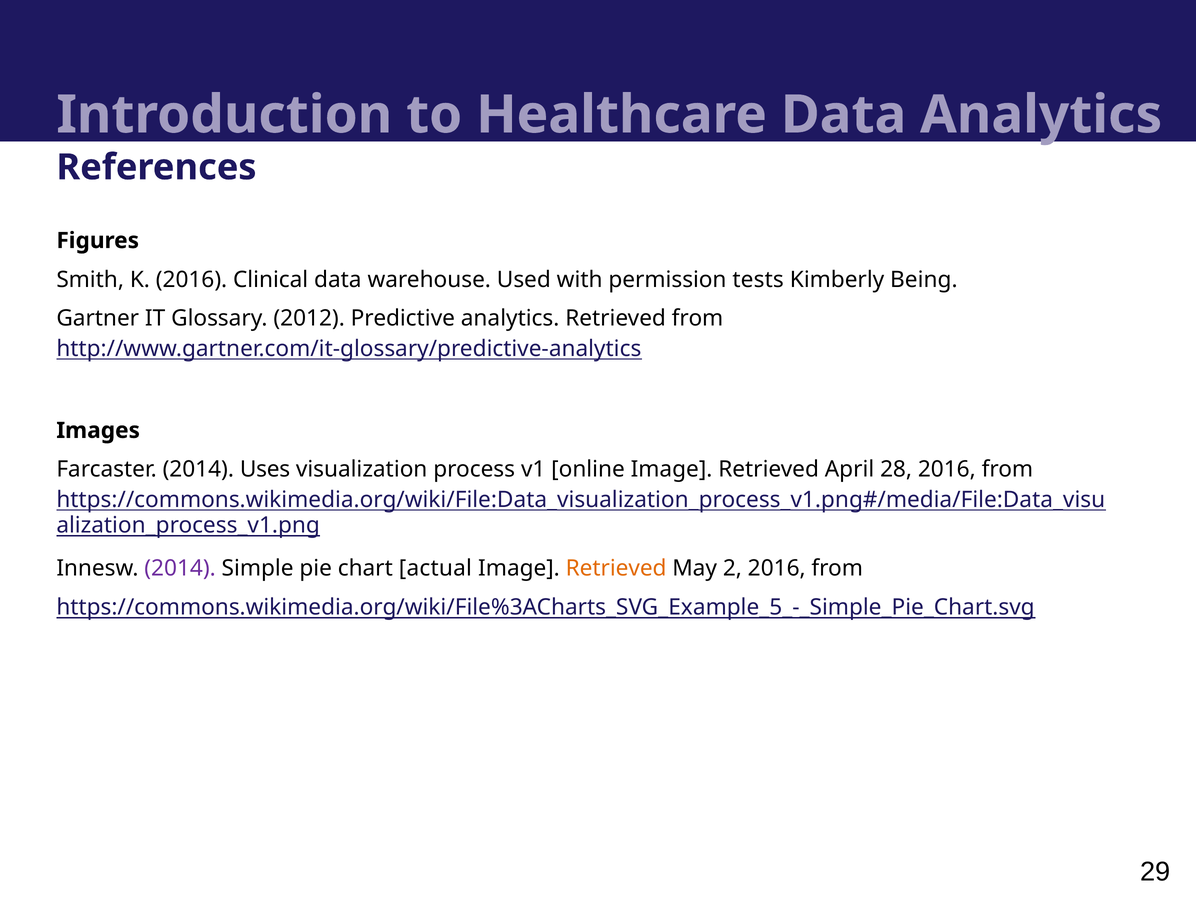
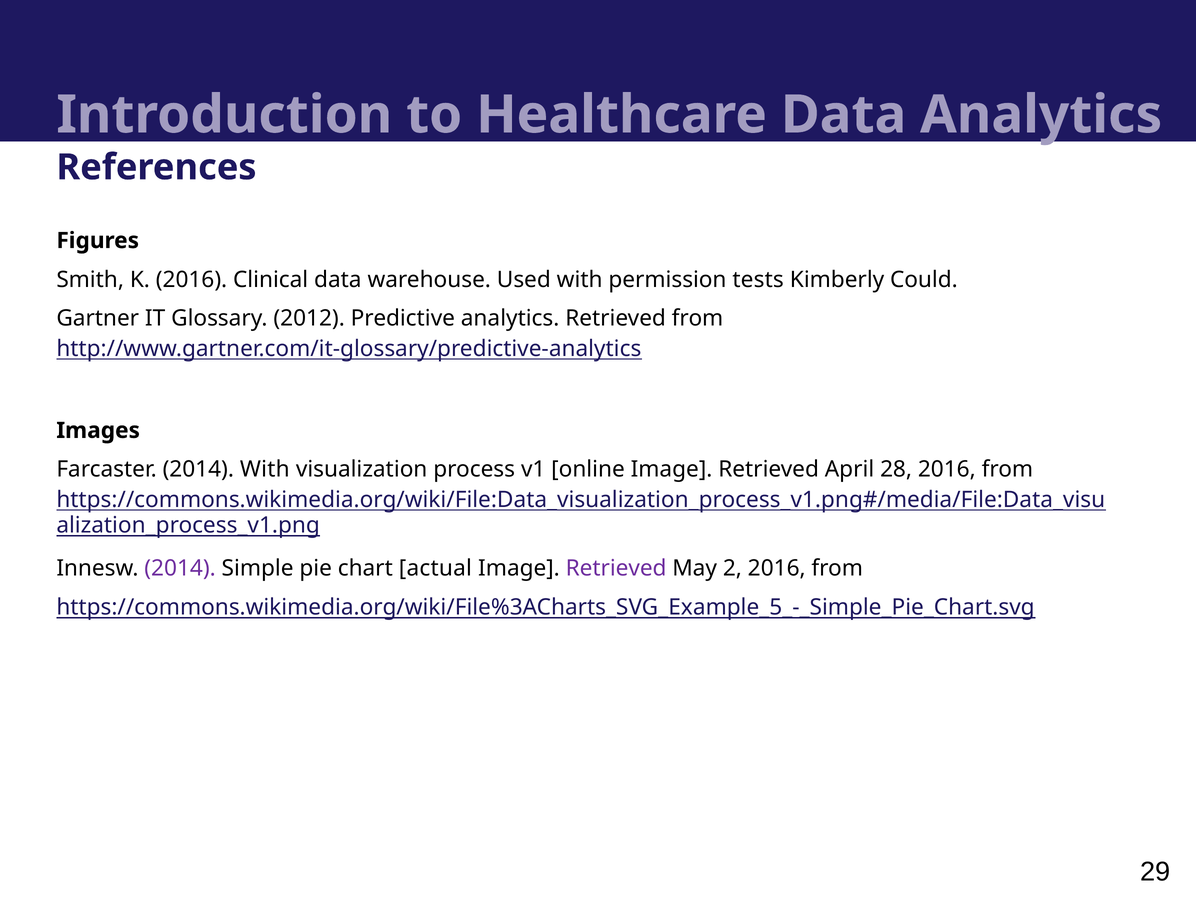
Being: Being -> Could
2014 Uses: Uses -> With
Retrieved at (616, 568) colour: orange -> purple
